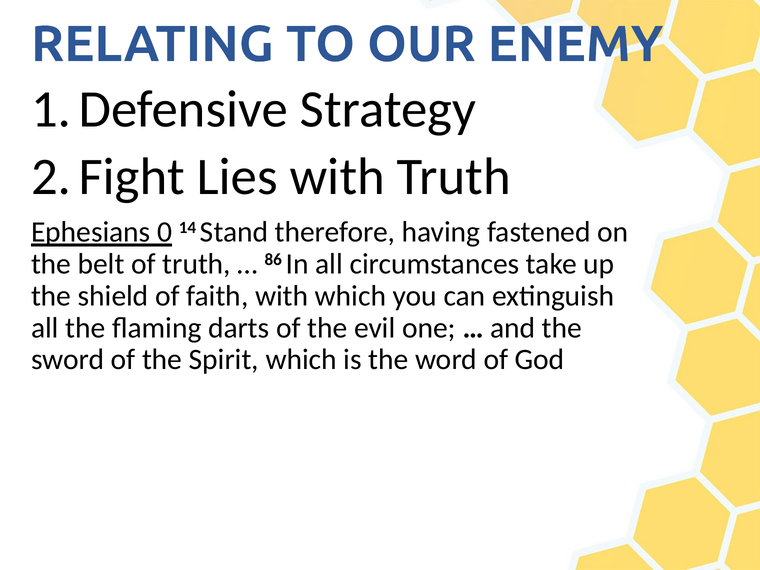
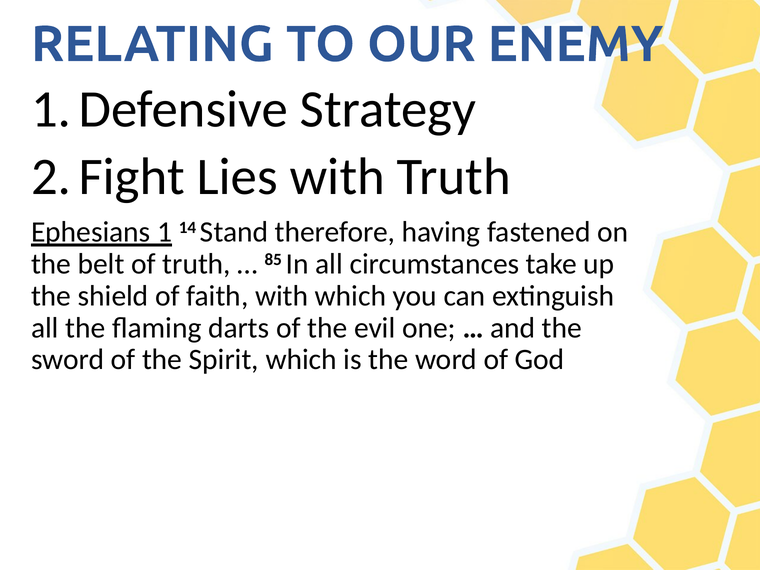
0: 0 -> 1
86: 86 -> 85
